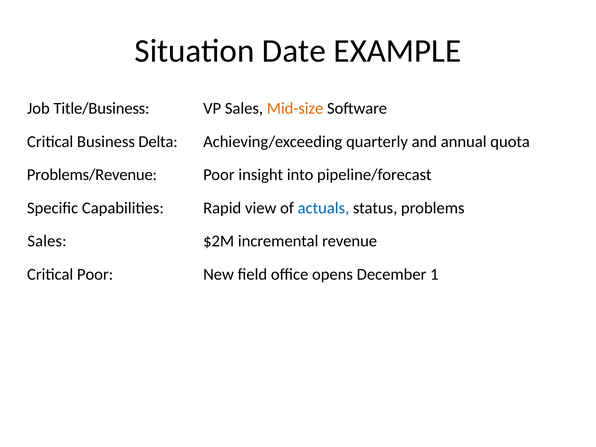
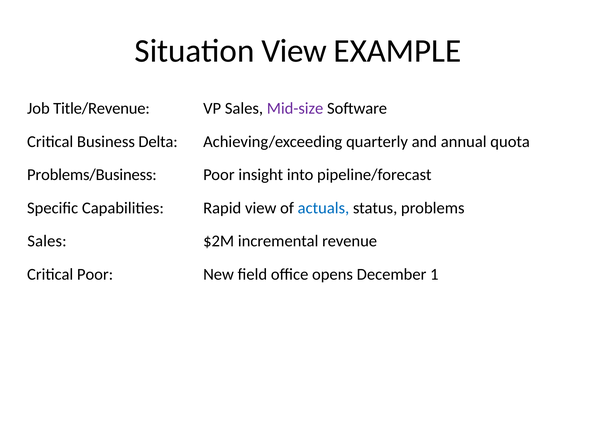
Situation Date: Date -> View
Title/Business: Title/Business -> Title/Revenue
Mid-size colour: orange -> purple
Problems/Revenue: Problems/Revenue -> Problems/Business
